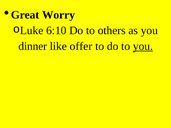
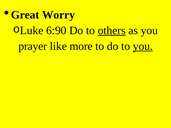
6:10: 6:10 -> 6:90
others underline: none -> present
dinner: dinner -> prayer
offer: offer -> more
